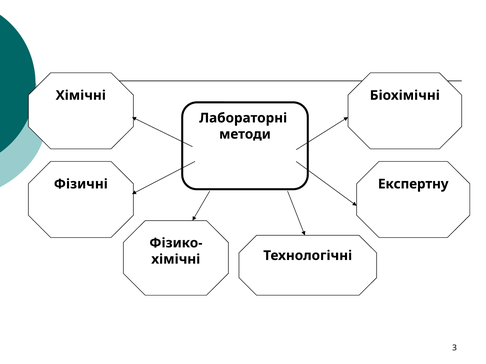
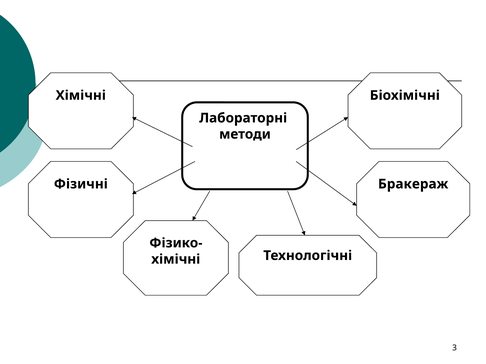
Експертну: Експертну -> Бракераж
